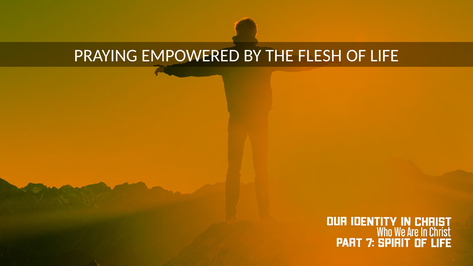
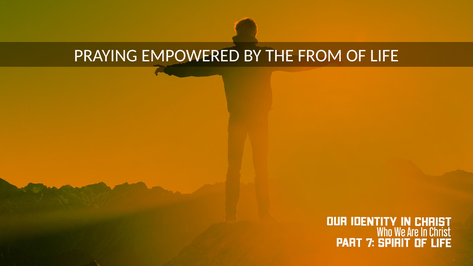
FLESH: FLESH -> FROM
